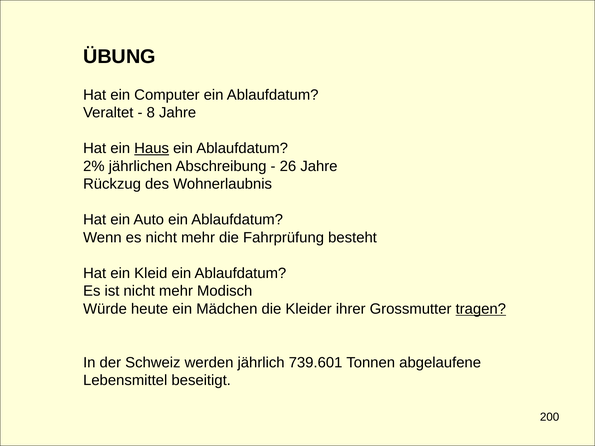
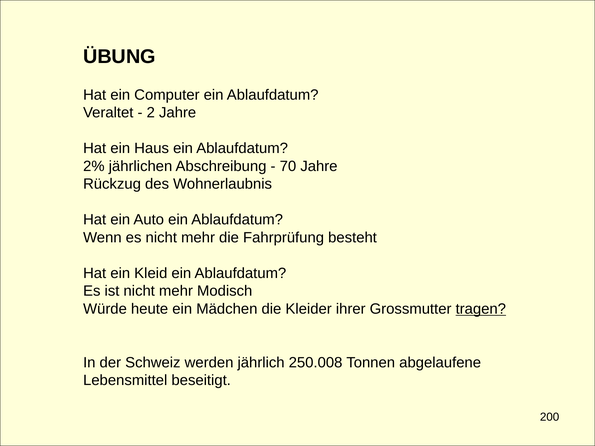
8: 8 -> 2
Haus underline: present -> none
26: 26 -> 70
739.601: 739.601 -> 250.008
